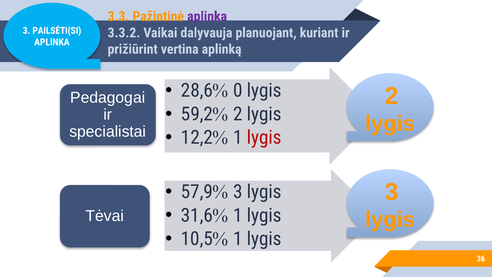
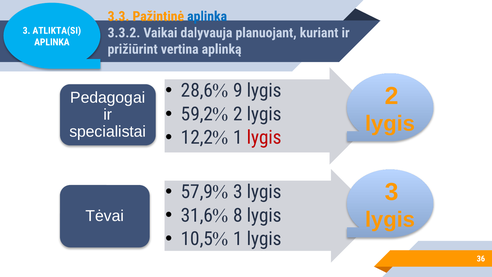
aplinka at (207, 16) colour: purple -> blue
PAILSĖTI(SI: PAILSĖTI(SI -> ATLIKTA(SI
0: 0 -> 9
1 at (238, 215): 1 -> 8
